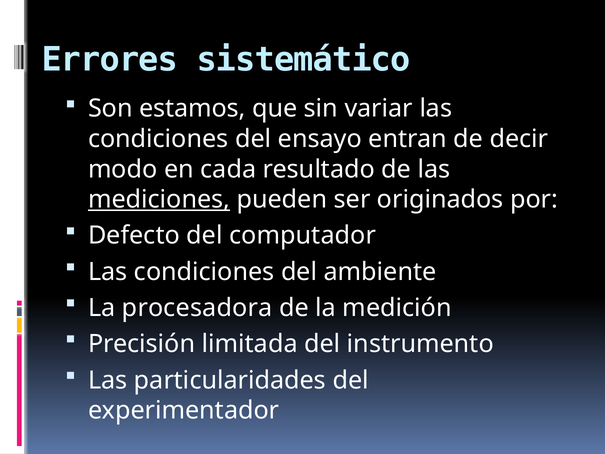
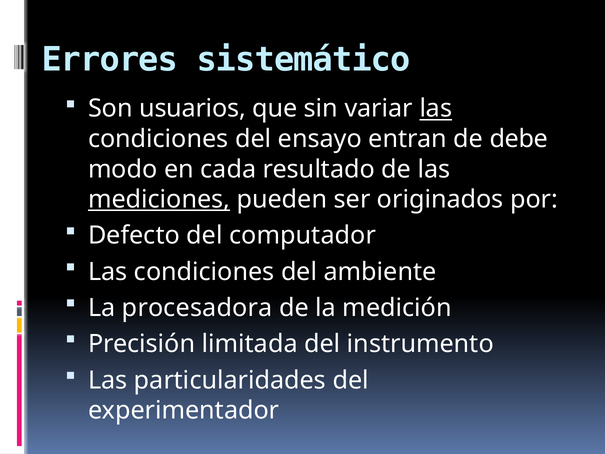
estamos: estamos -> usuarios
las at (436, 109) underline: none -> present
decir: decir -> debe
